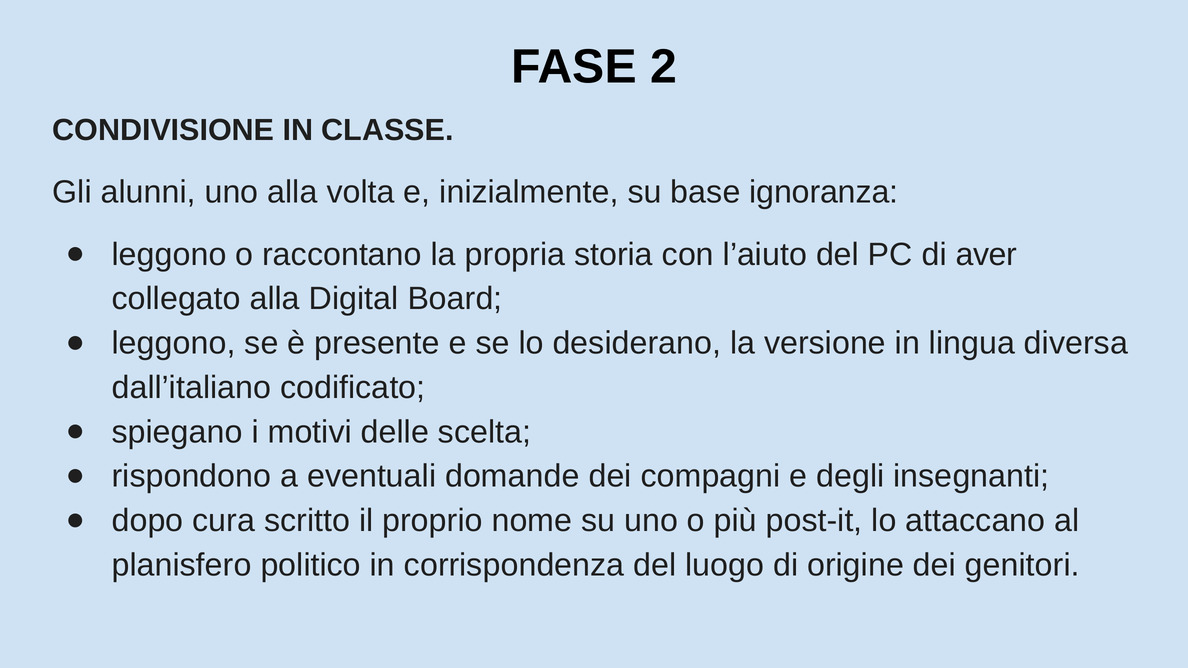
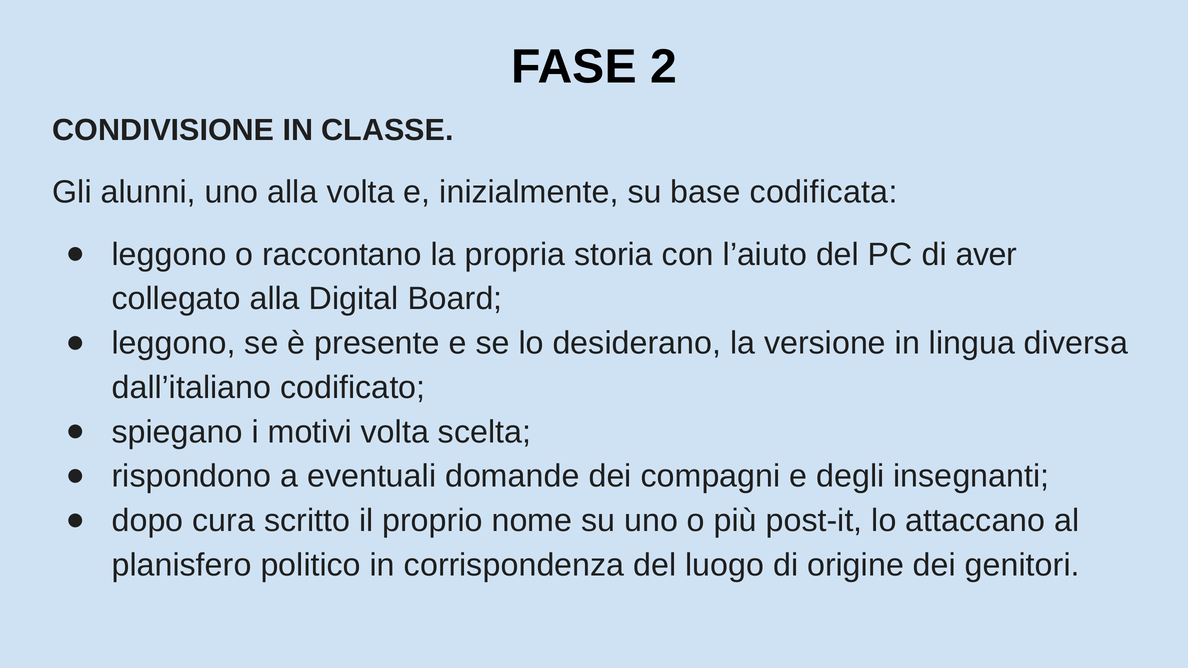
ignoranza: ignoranza -> codificata
motivi delle: delle -> volta
